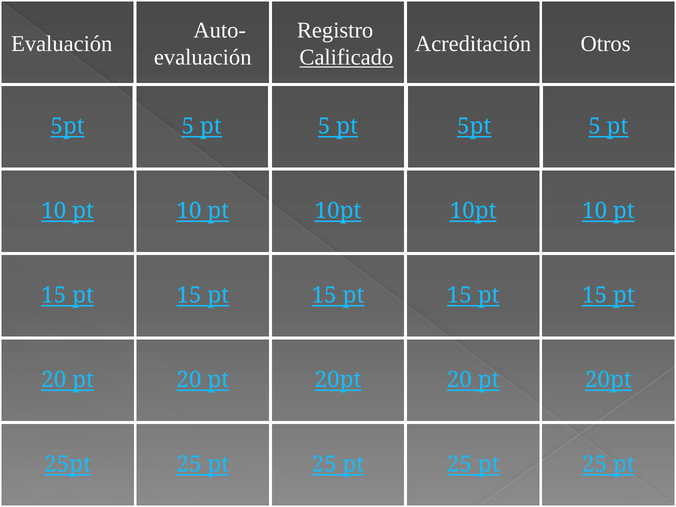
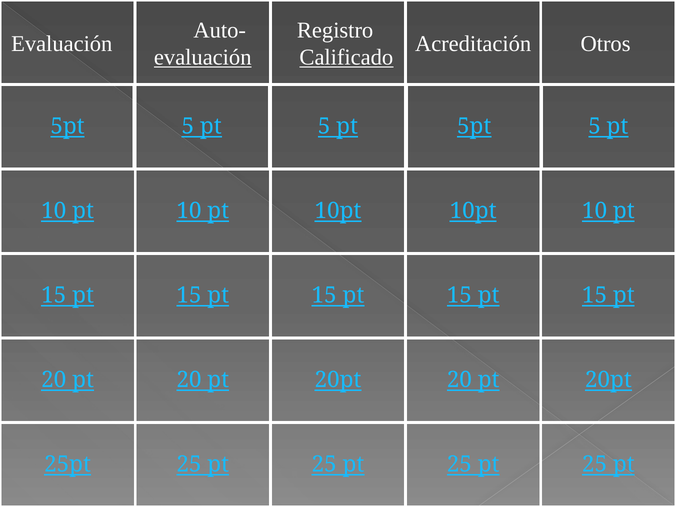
evaluación at (203, 57) underline: none -> present
